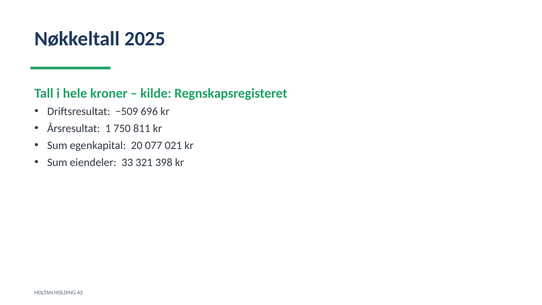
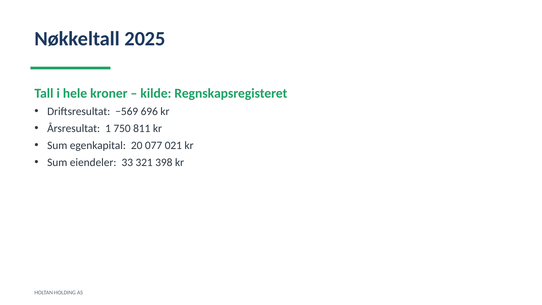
−509: −509 -> −569
